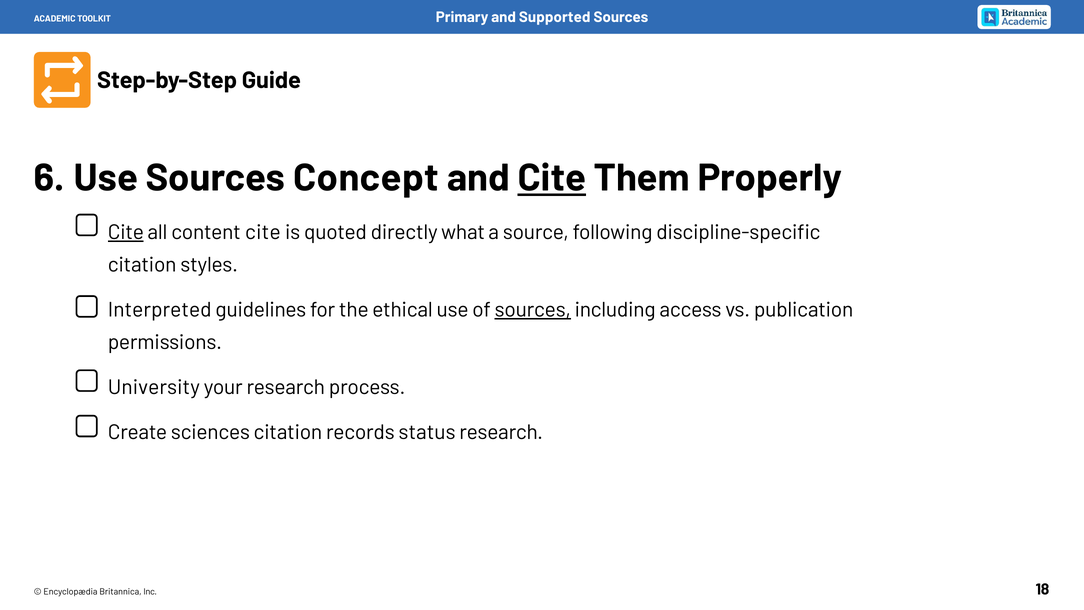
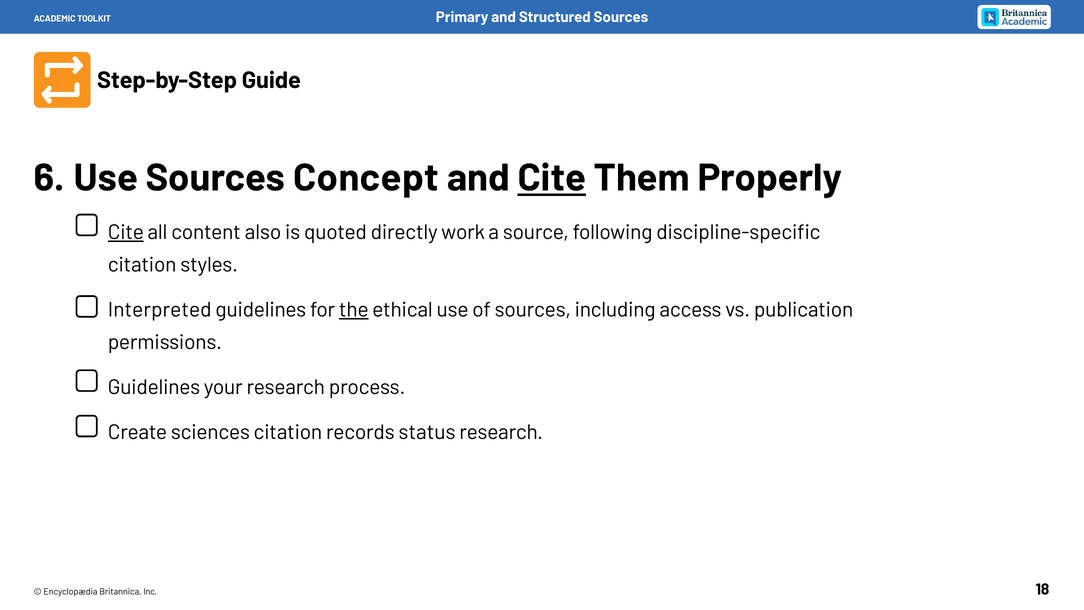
Supported: Supported -> Structured
content cite: cite -> also
what: what -> work
the underline: none -> present
sources at (533, 310) underline: present -> none
University at (154, 387): University -> Guidelines
